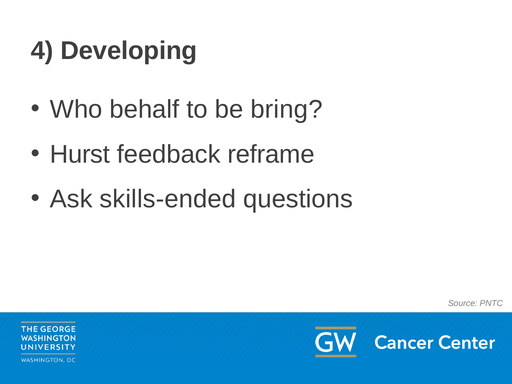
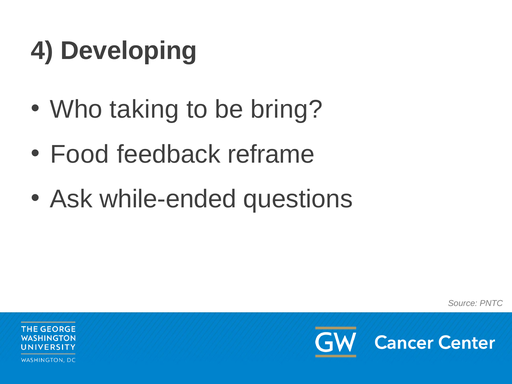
behalf: behalf -> taking
Hurst: Hurst -> Food
skills-ended: skills-ended -> while-ended
